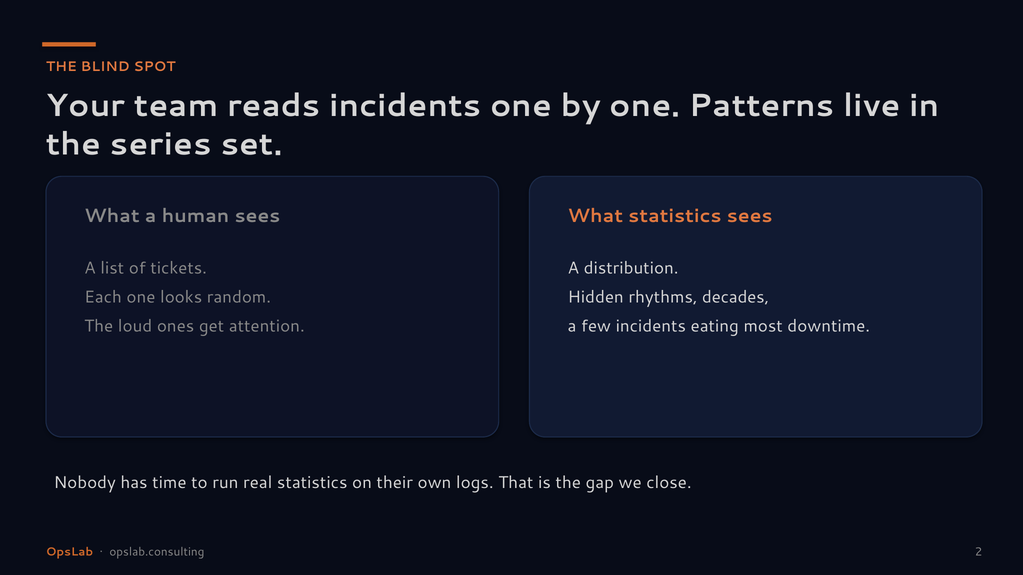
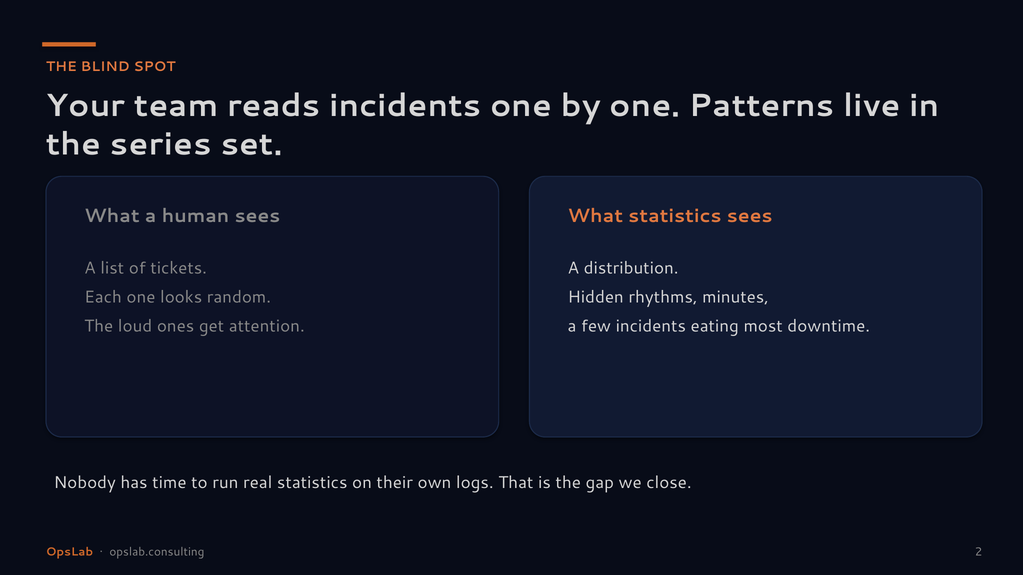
decades: decades -> minutes
